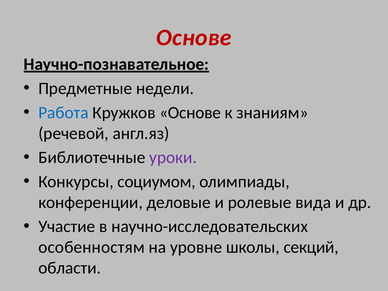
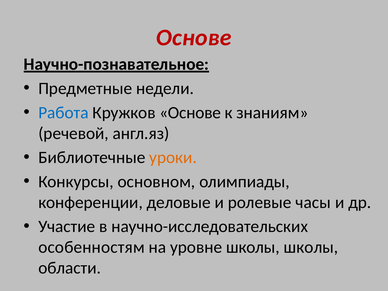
уроки colour: purple -> orange
социумом: социумом -> основном
вида: вида -> часы
школы секций: секций -> школы
